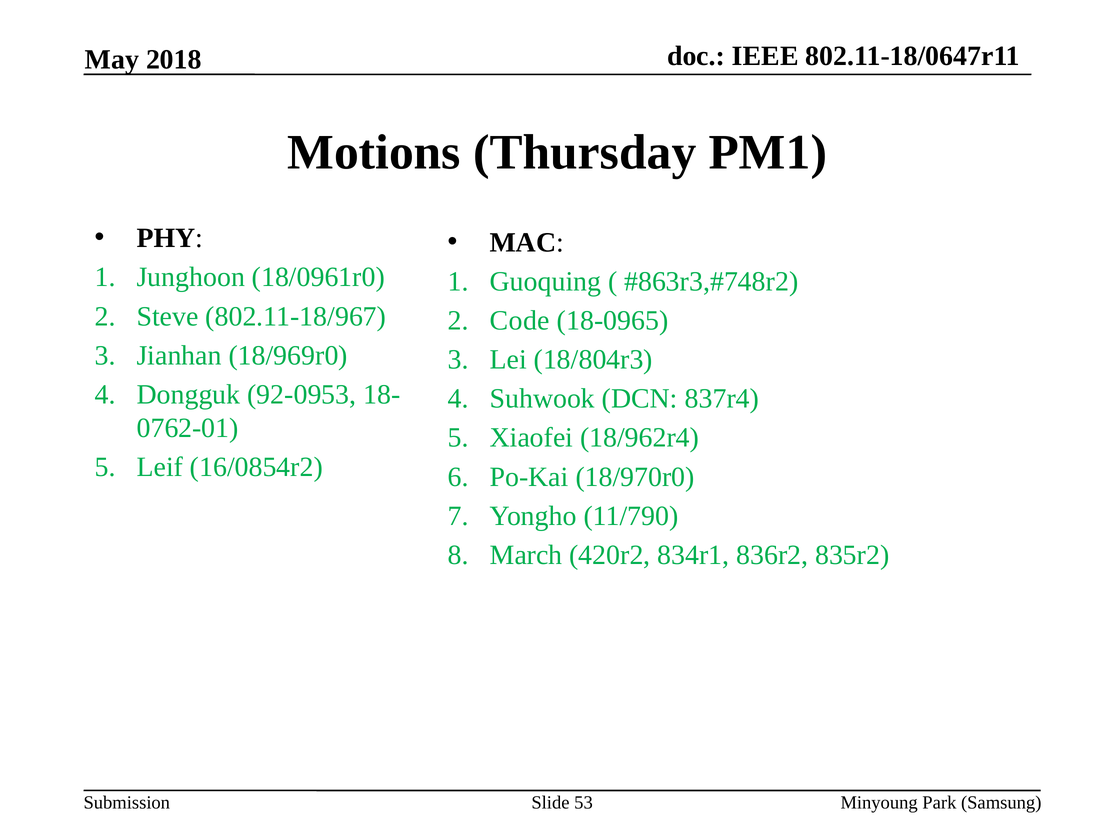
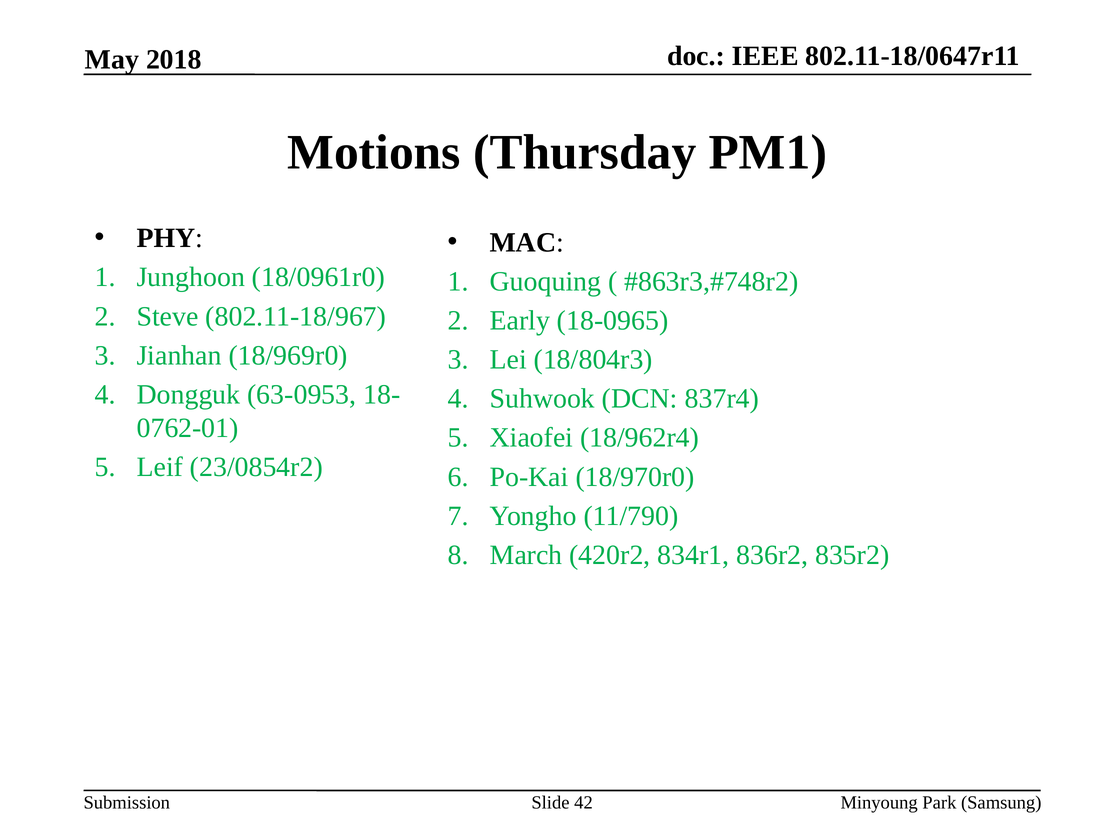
Code: Code -> Early
92-0953: 92-0953 -> 63-0953
16/0854r2: 16/0854r2 -> 23/0854r2
53: 53 -> 42
